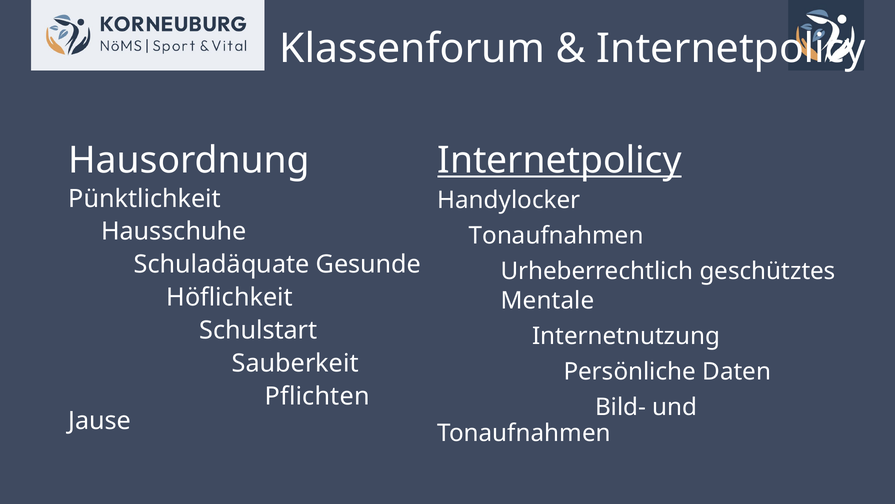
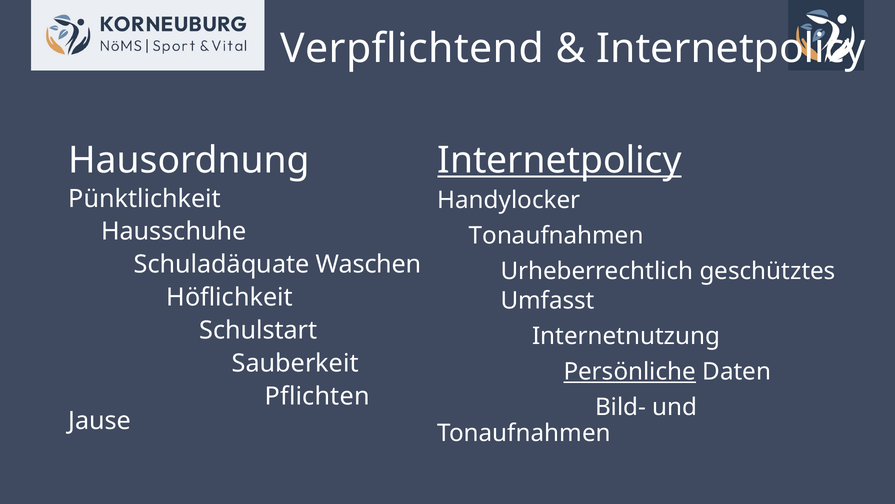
Klassenforum: Klassenforum -> Verpflichtend
Gesunde: Gesunde -> Waschen
Mentale: Mentale -> Umfasst
Persönliche underline: none -> present
